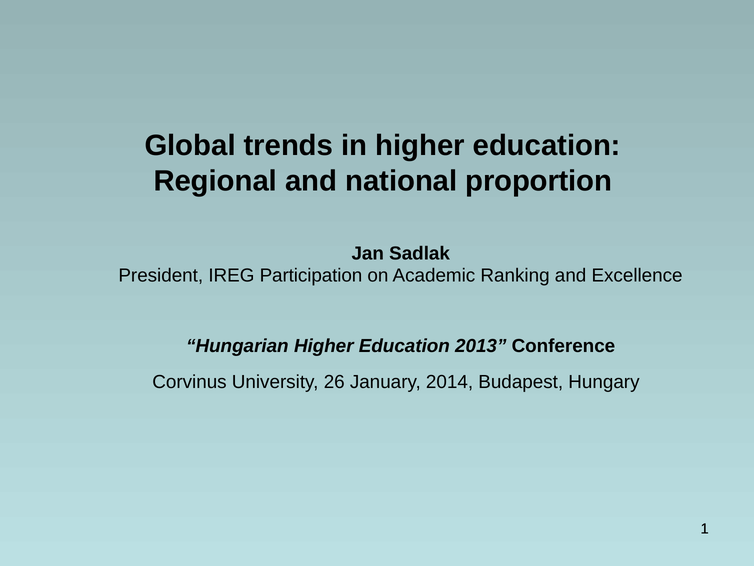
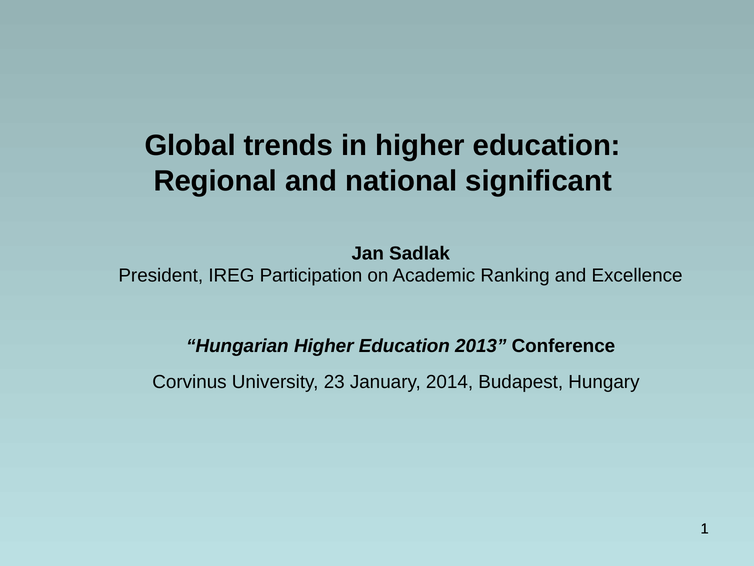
proportion: proportion -> significant
26: 26 -> 23
